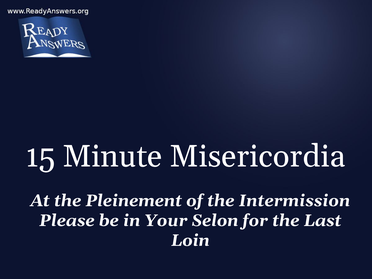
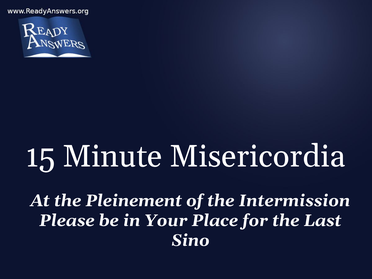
Selon: Selon -> Place
Loin: Loin -> Sino
